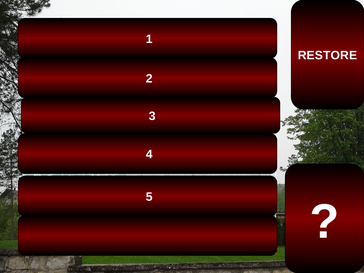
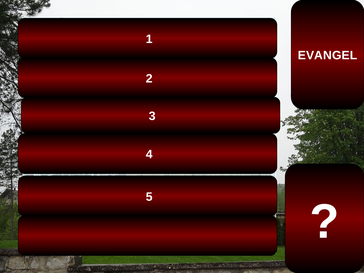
RESTORE: RESTORE -> EVANGEL
